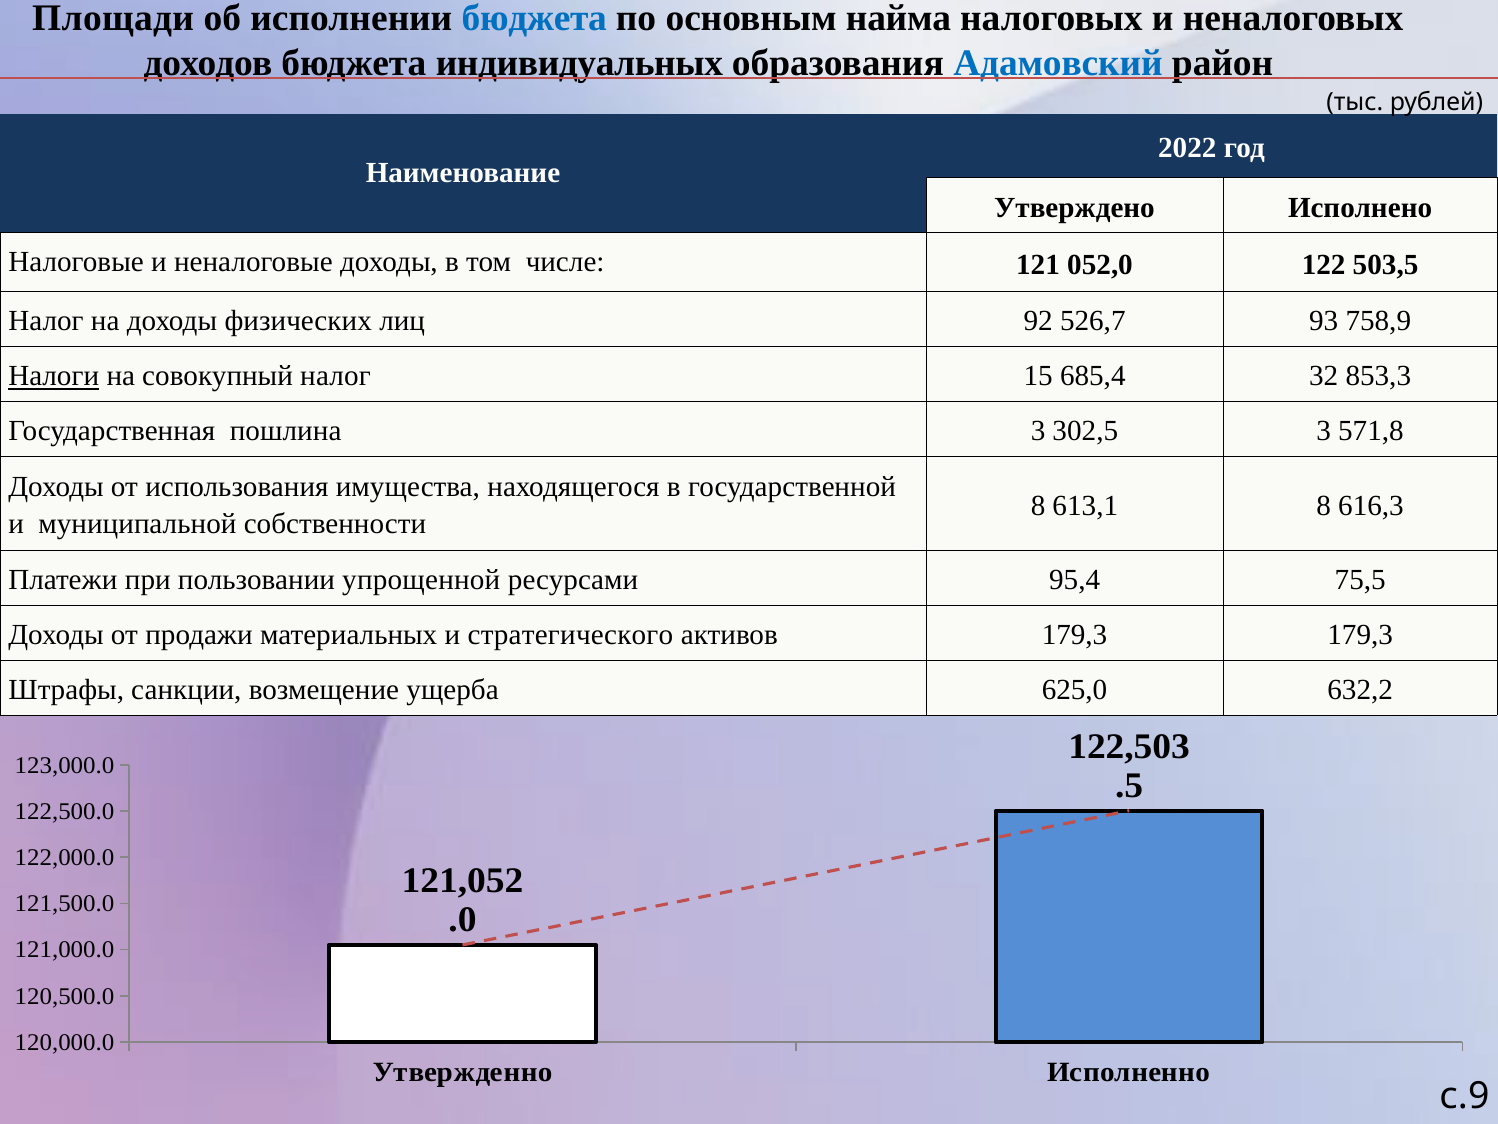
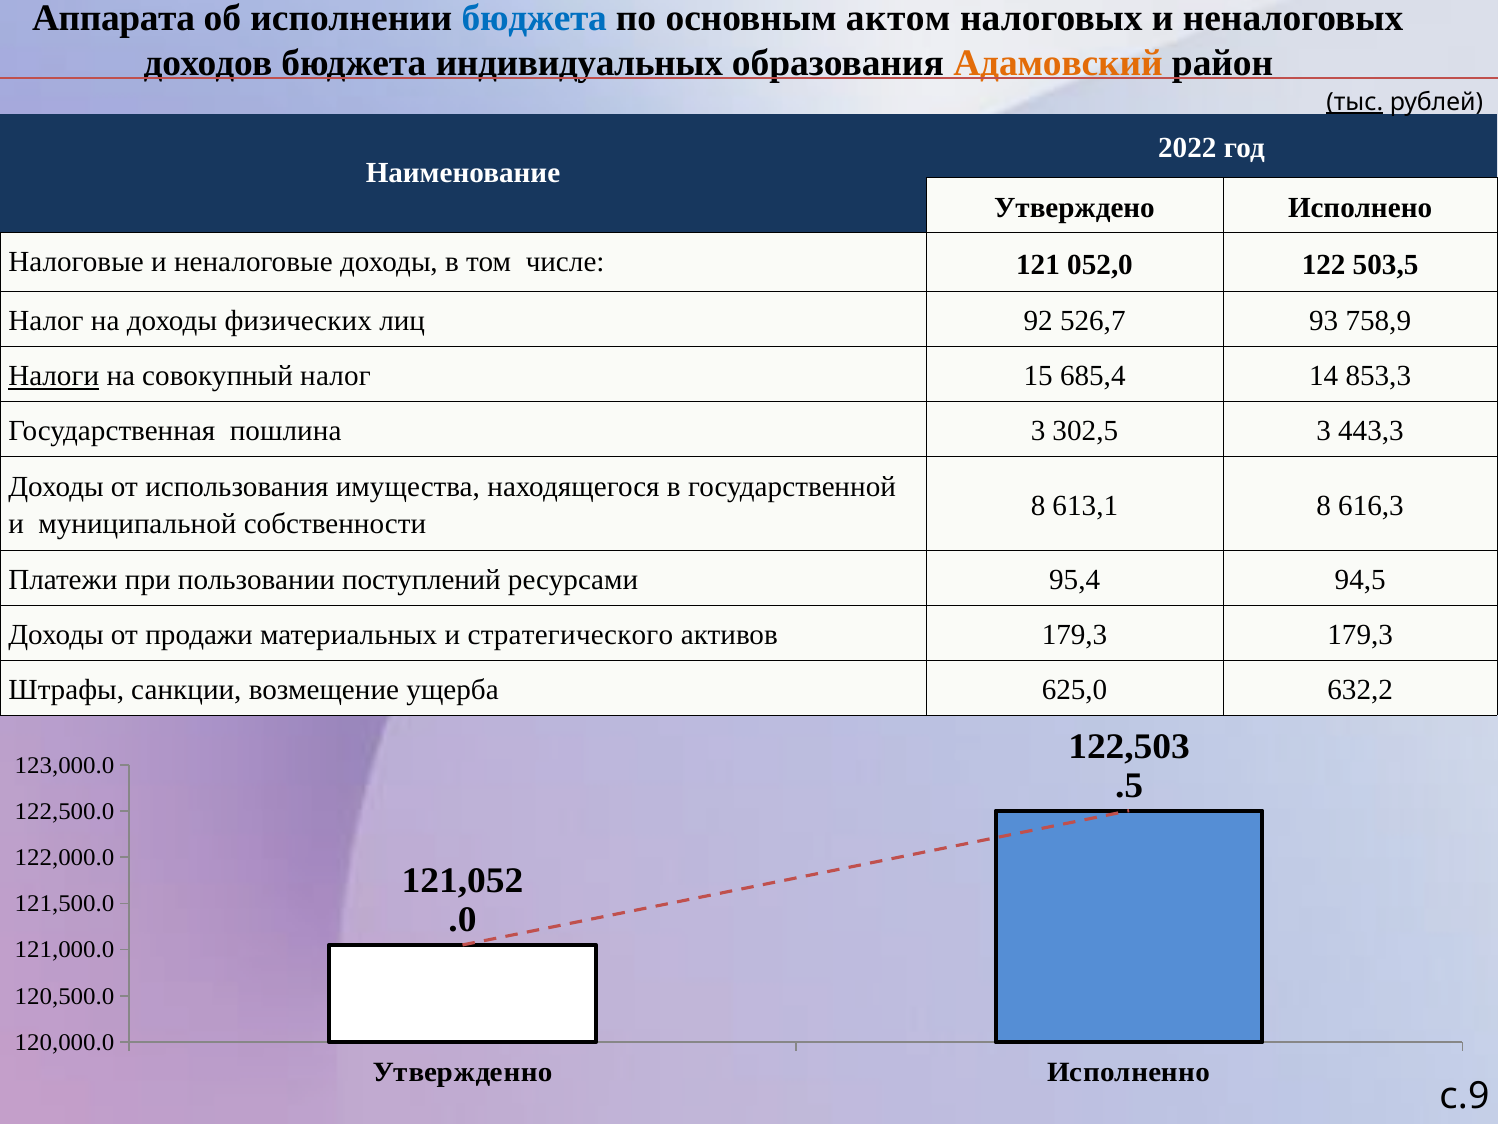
Площади: Площади -> Аппарата
найма: найма -> актом
Адамовский colour: blue -> orange
тыс underline: none -> present
32: 32 -> 14
571,8: 571,8 -> 443,3
упрощенной: упрощенной -> поступлений
75,5: 75,5 -> 94,5
